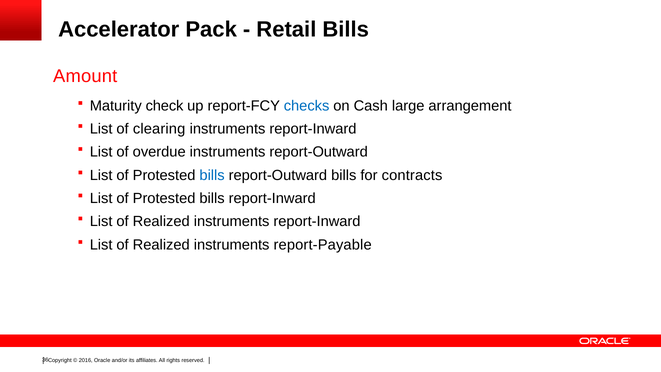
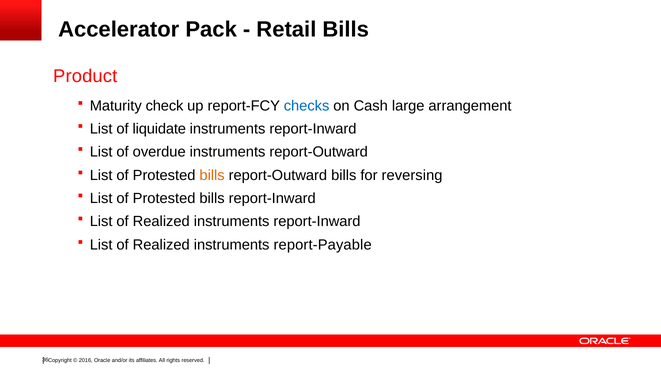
Amount: Amount -> Product
clearing: clearing -> liquidate
bills at (212, 175) colour: blue -> orange
contracts: contracts -> reversing
